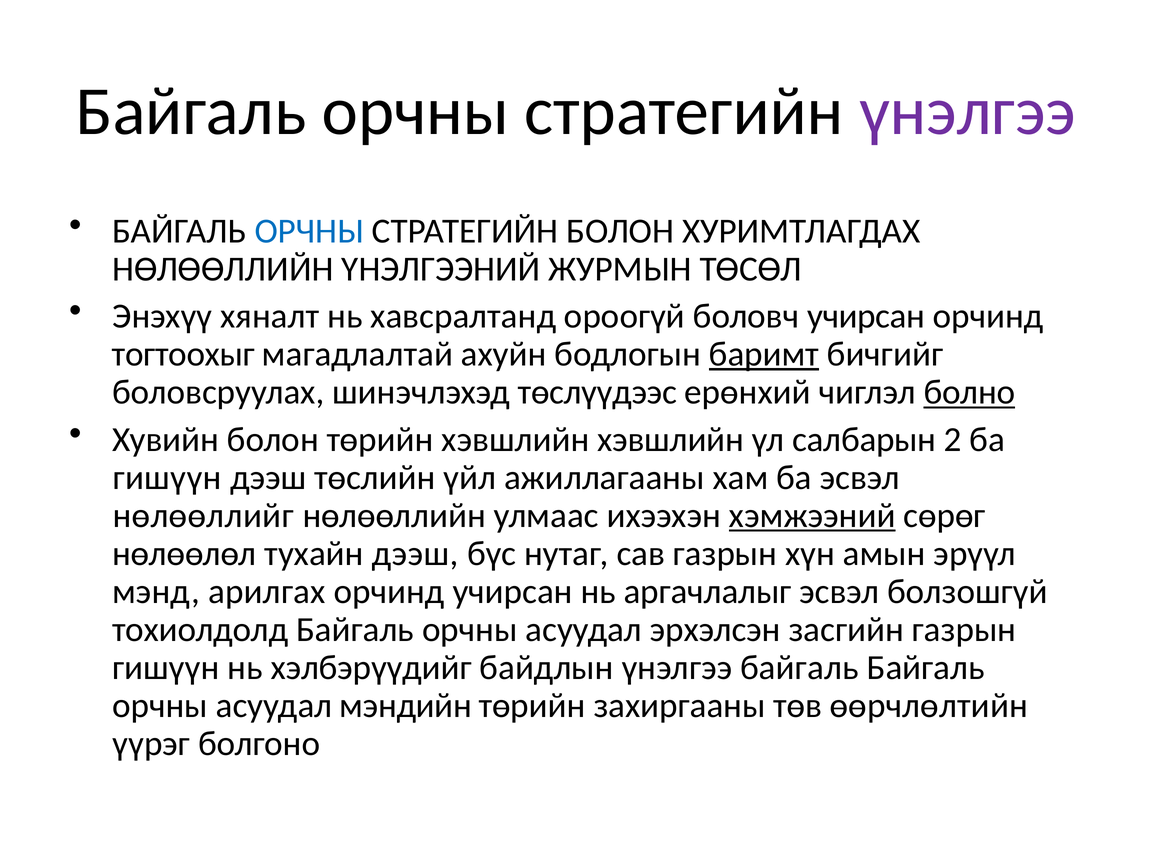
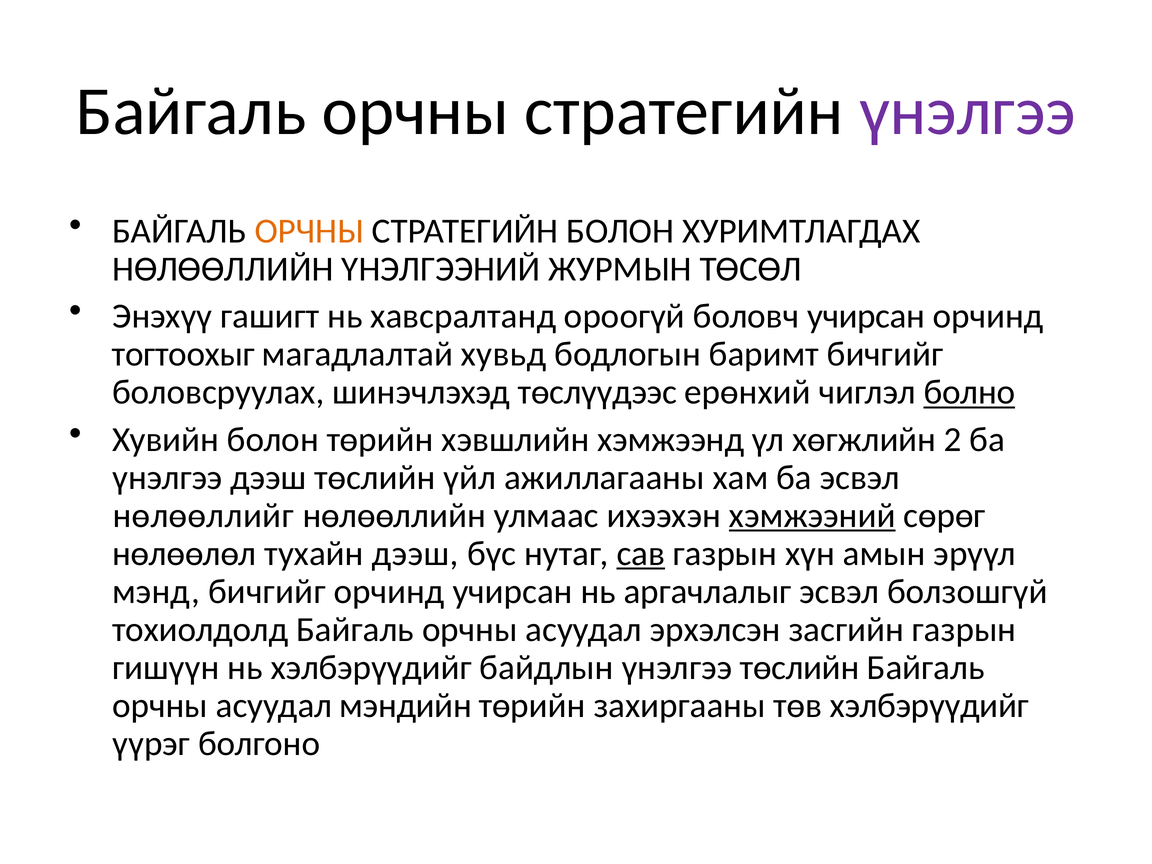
ОРЧНЫ at (309, 231) colour: blue -> orange
хяналт: хяналт -> гашигт
ахуйн: ахуйн -> хувьд
баримт underline: present -> none
хэвшлийн хэвшлийн: хэвшлийн -> хэмжээнд
салбарын: салбарын -> хөгжлийн
гишүүн at (167, 477): гишүүн -> үнэлгээ
сав underline: none -> present
мэнд арилгах: арилгах -> бичгийг
үнэлгээ байгаль: байгаль -> төслийн
төв өөрчлөлтийн: өөрчлөлтийн -> хэлбэрүүдийг
